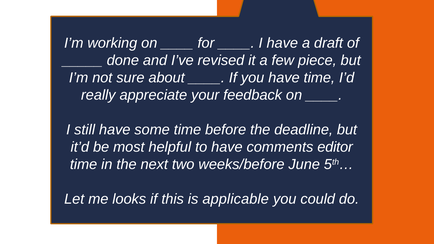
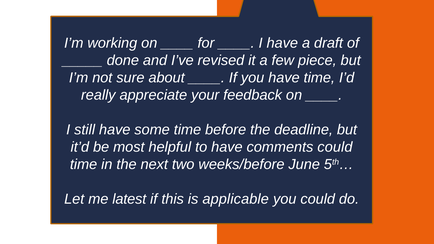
comments editor: editor -> could
looks: looks -> latest
